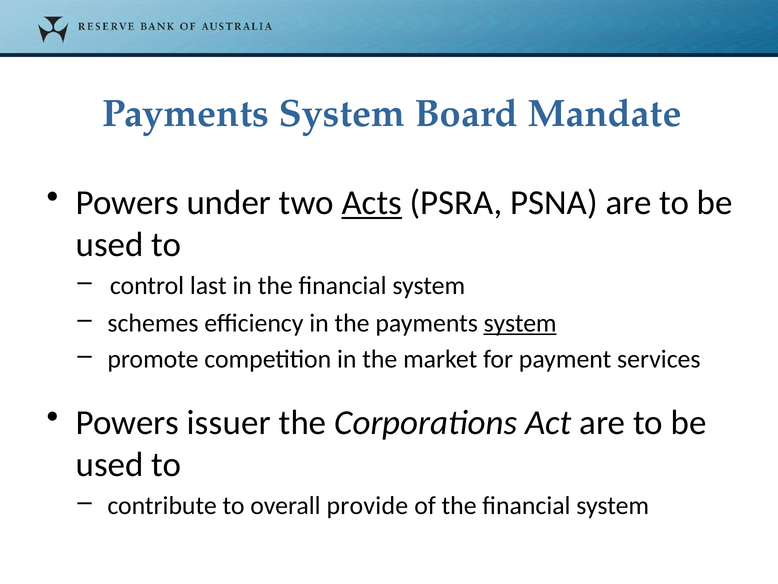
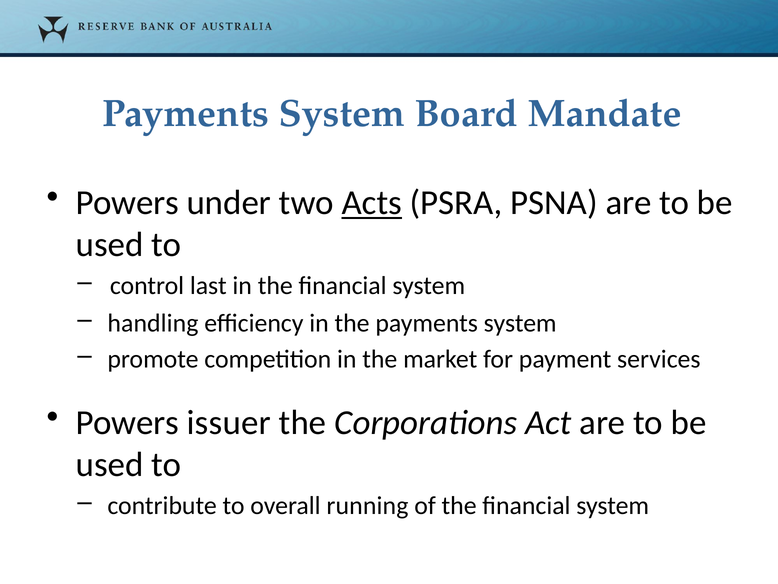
schemes: schemes -> handling
system at (520, 323) underline: present -> none
provide: provide -> running
